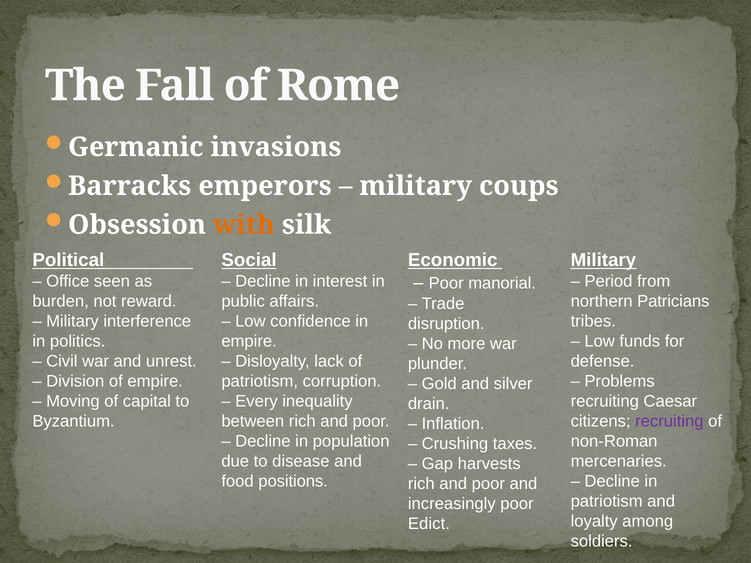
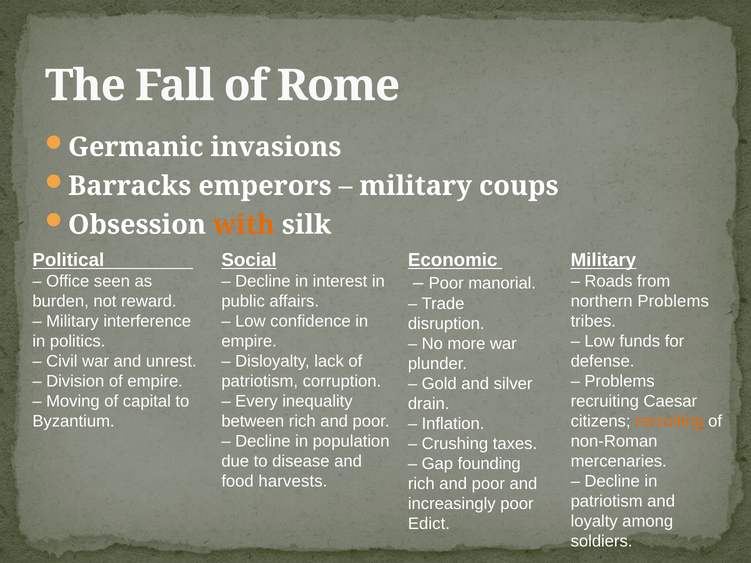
Period: Period -> Roads
northern Patricians: Patricians -> Problems
recruiting at (669, 422) colour: purple -> orange
harvests: harvests -> founding
positions: positions -> harvests
